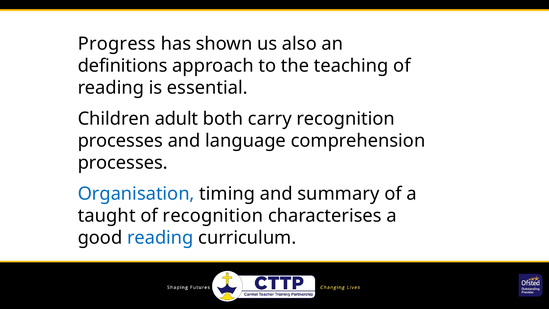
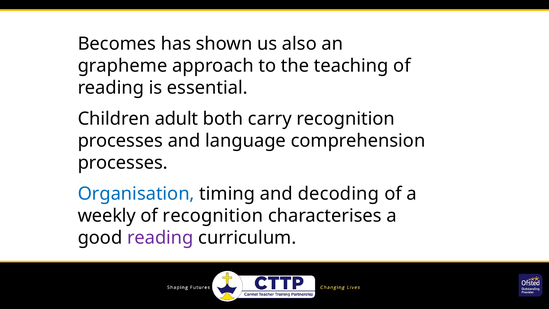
Progress: Progress -> Becomes
definitions: definitions -> grapheme
summary: summary -> decoding
taught: taught -> weekly
reading at (160, 238) colour: blue -> purple
